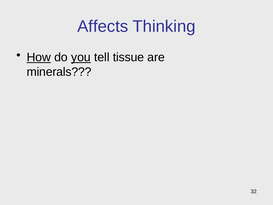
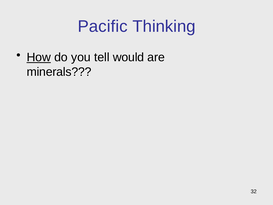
Affects: Affects -> Pacific
you underline: present -> none
tissue: tissue -> would
